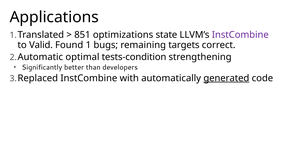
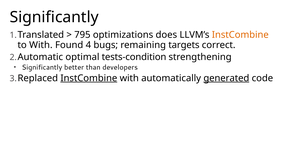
Applications at (54, 17): Applications -> Significantly
851: 851 -> 795
state: state -> does
InstCombine at (240, 35) colour: purple -> orange
to Valid: Valid -> With
1: 1 -> 4
InstCombine at (89, 78) underline: none -> present
